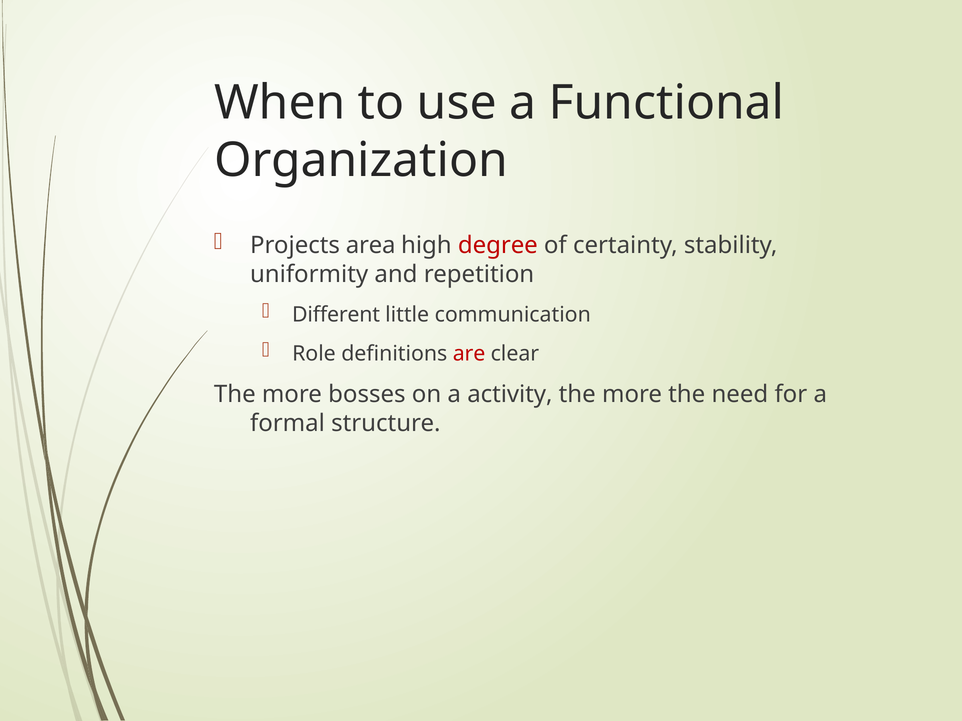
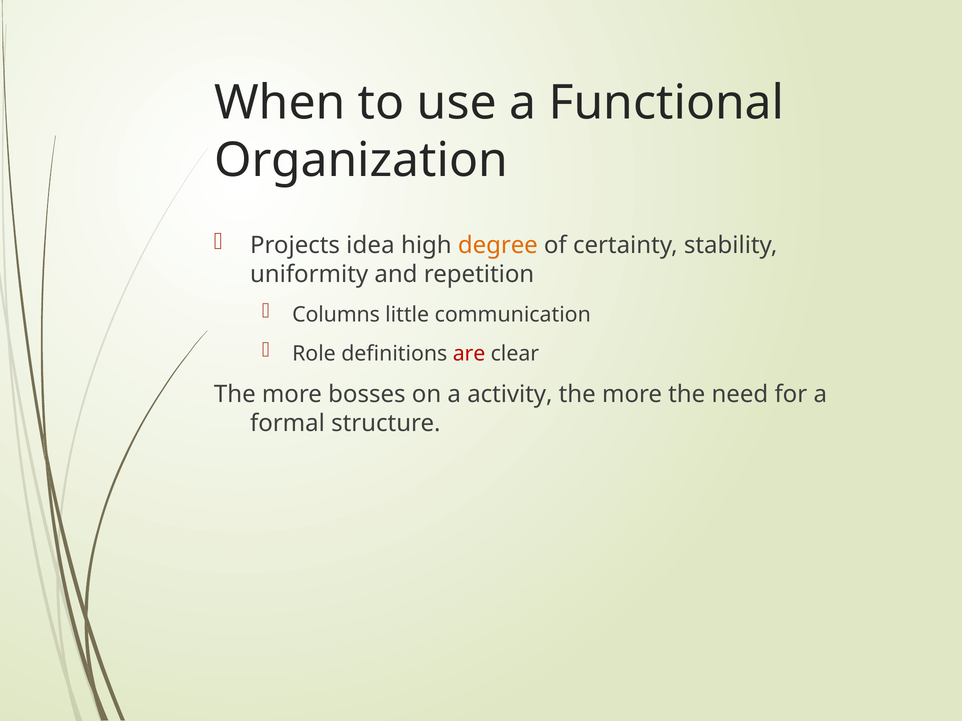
area: area -> idea
degree colour: red -> orange
Different: Different -> Columns
